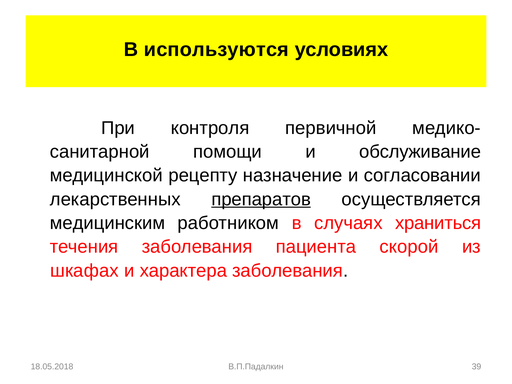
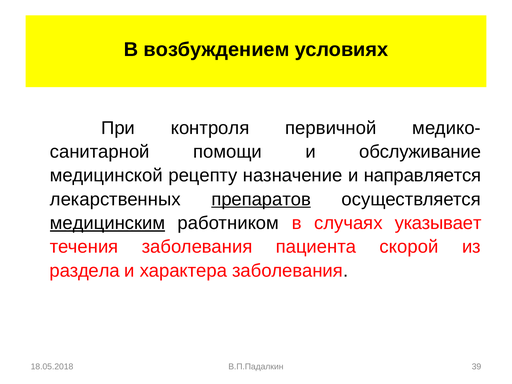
используются: используются -> возбуждением
согласовании: согласовании -> направляется
медицинским underline: none -> present
храниться: храниться -> указывает
шкафах: шкафах -> раздела
